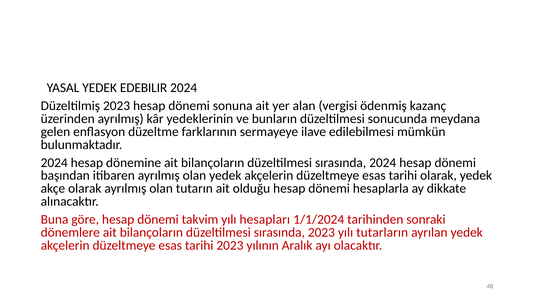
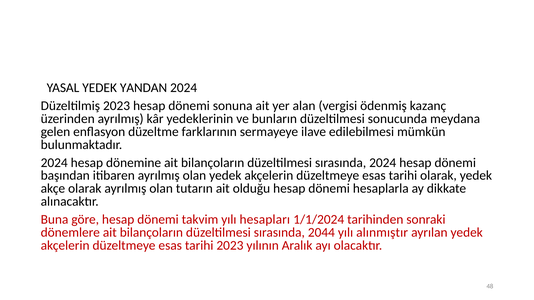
EDEBILIR: EDEBILIR -> YANDAN
sırasında 2023: 2023 -> 2044
tutarların: tutarların -> alınmıştır
